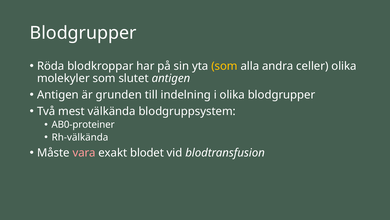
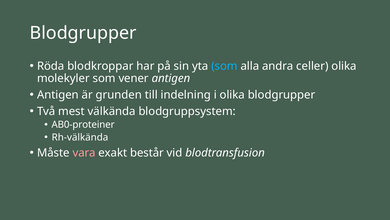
som at (224, 66) colour: yellow -> light blue
slutet: slutet -> vener
blodet: blodet -> består
